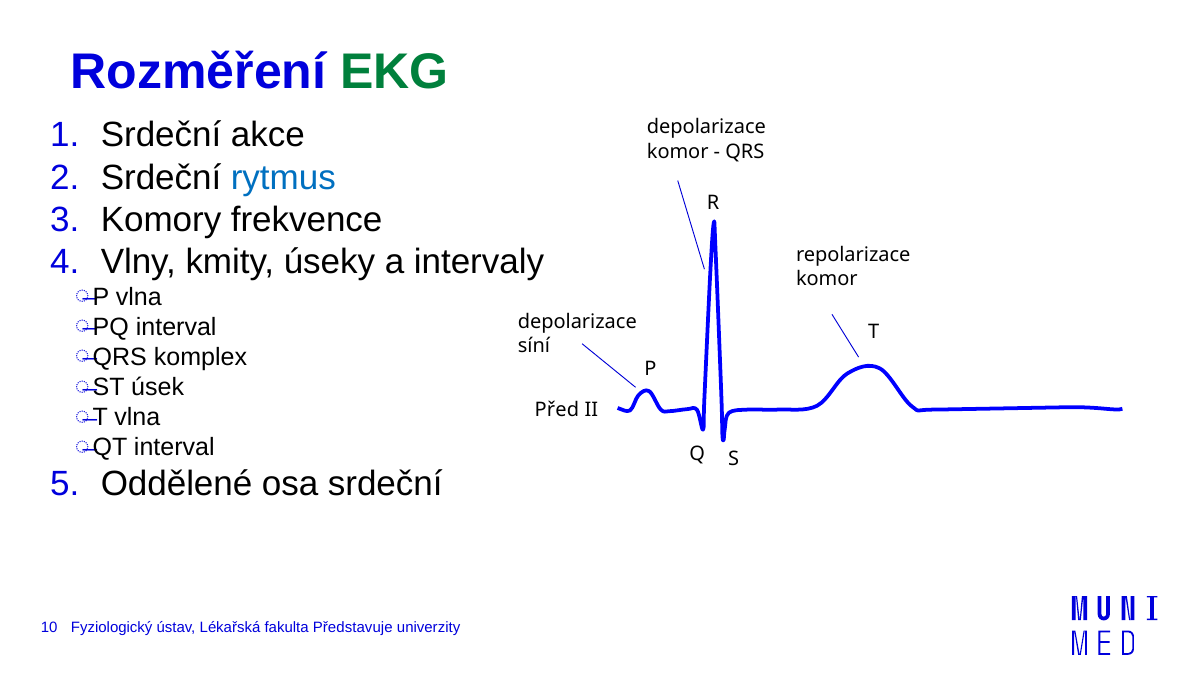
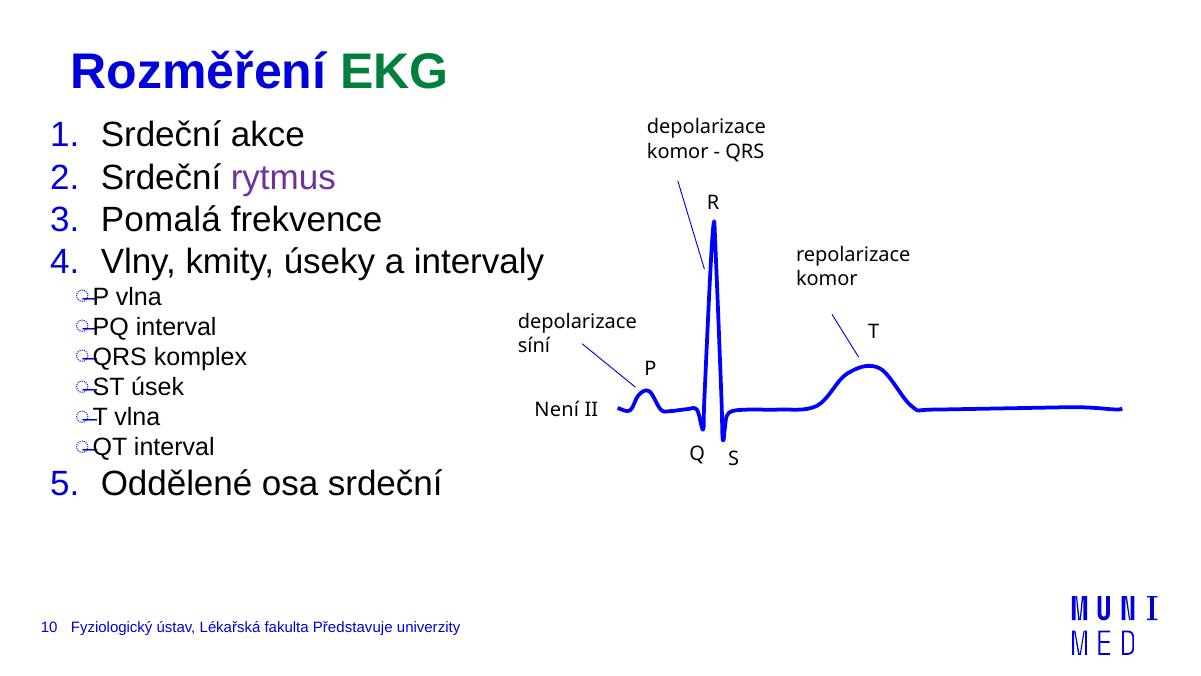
rytmus colour: blue -> purple
Komory: Komory -> Pomalá
Před: Před -> Není
